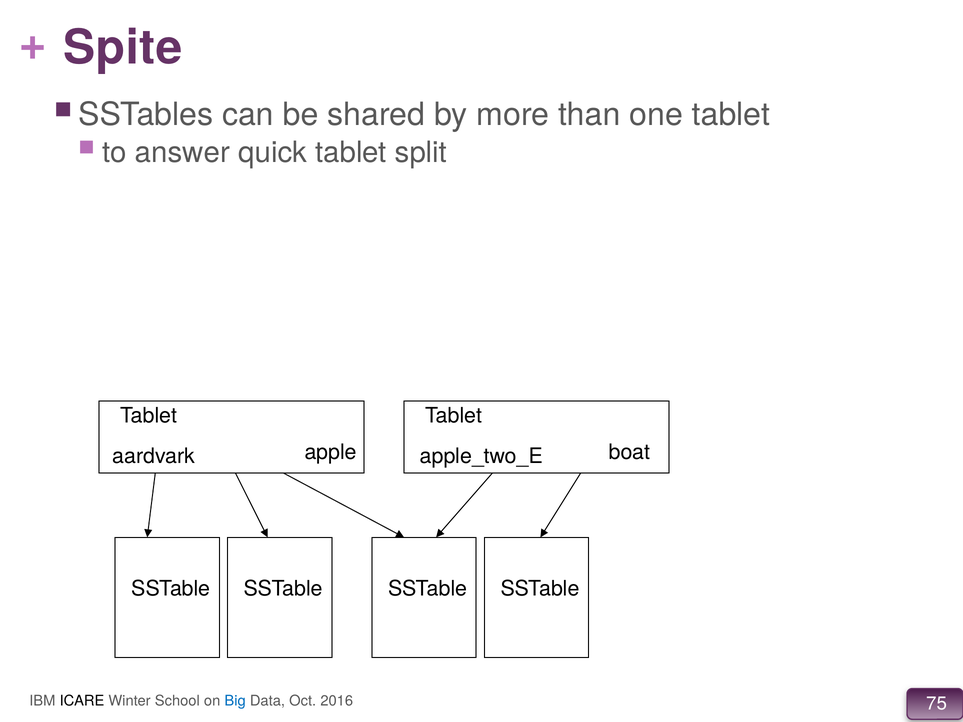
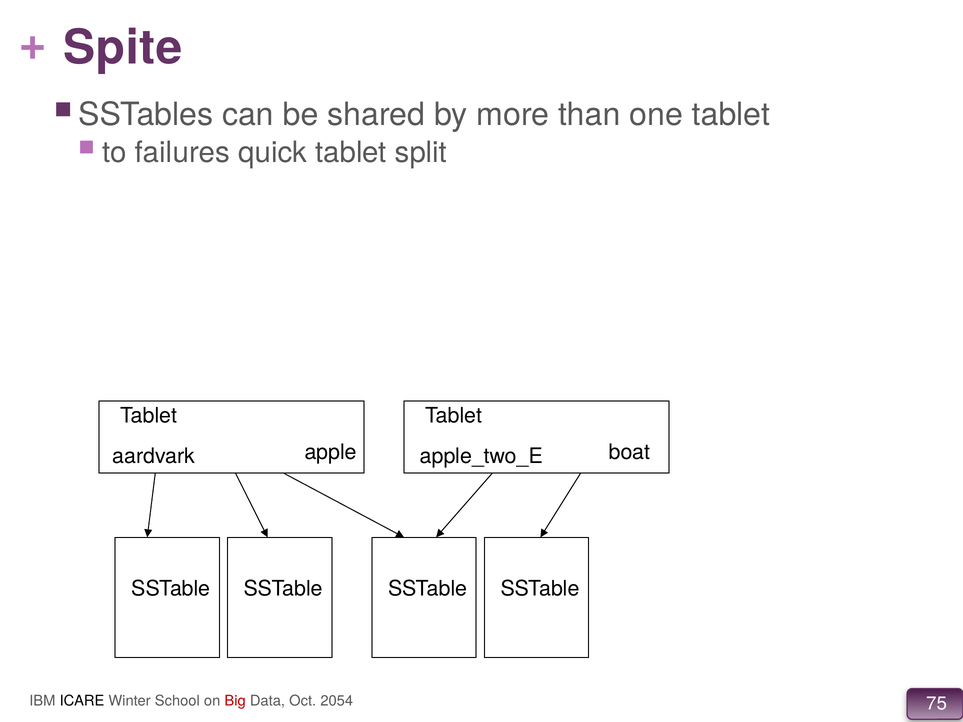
answer: answer -> failures
Big colour: blue -> red
2016: 2016 -> 2054
